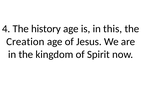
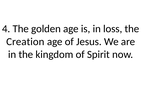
history: history -> golden
this: this -> loss
